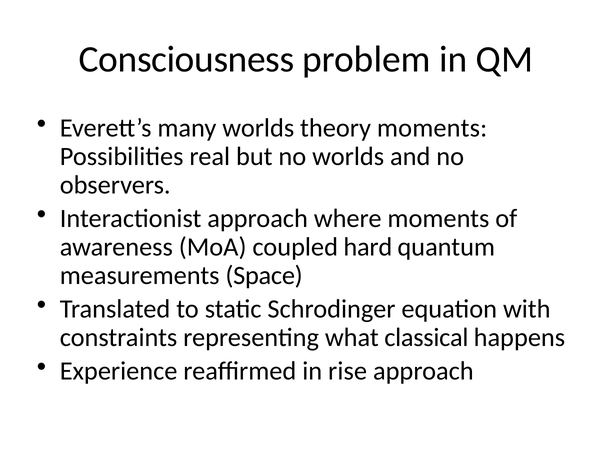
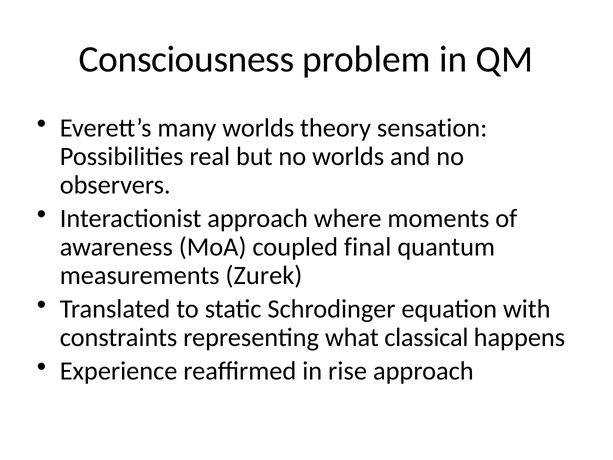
theory moments: moments -> sensation
hard: hard -> final
Space: Space -> Zurek
